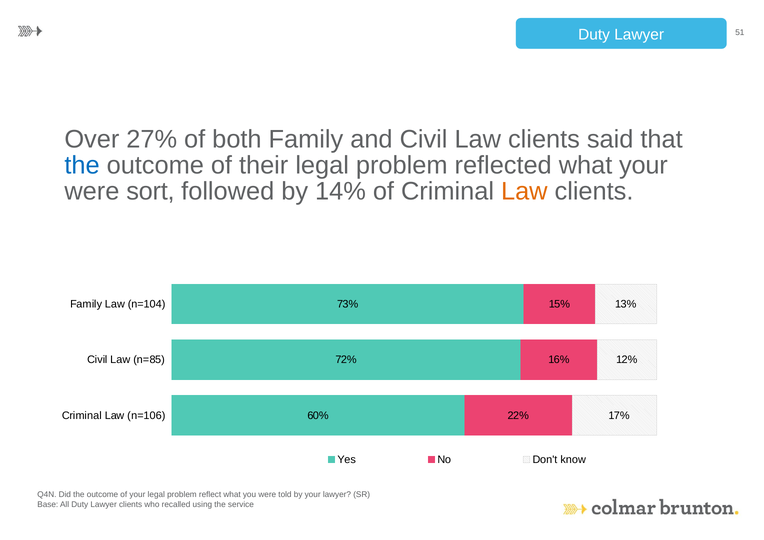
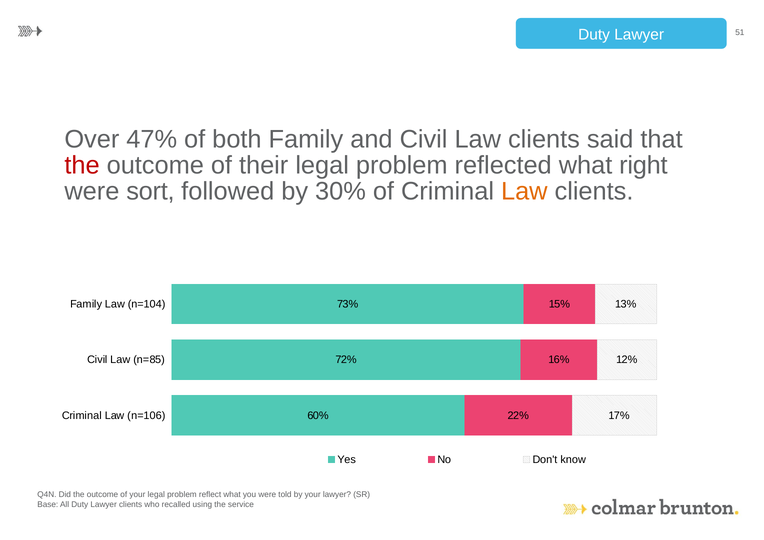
27%: 27% -> 47%
the at (82, 165) colour: blue -> red
what your: your -> right
14%: 14% -> 30%
